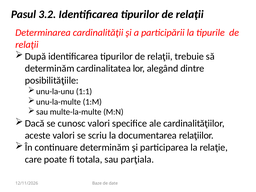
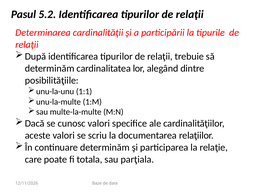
3.2: 3.2 -> 5.2
